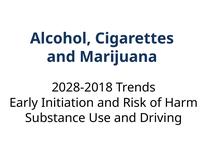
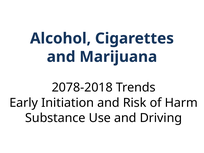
2028-2018: 2028-2018 -> 2078-2018
